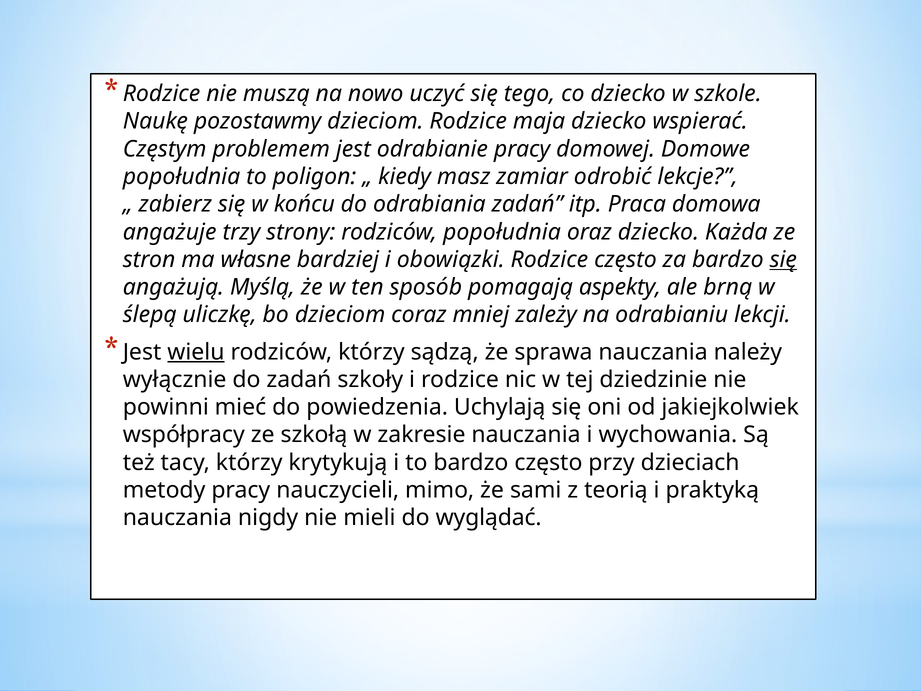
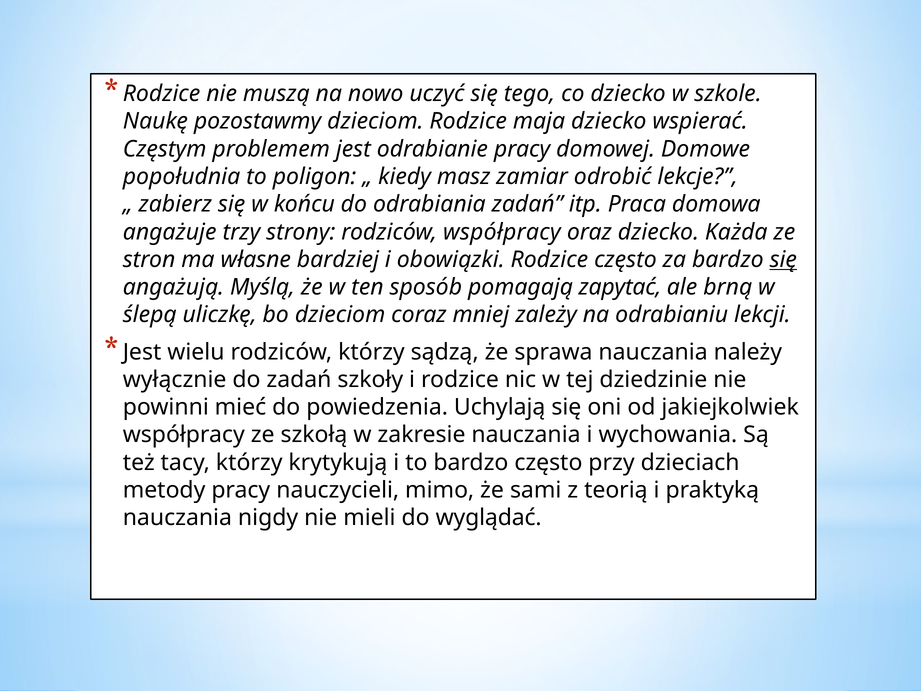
rodziców popołudnia: popołudnia -> współpracy
aspekty: aspekty -> zapytać
wielu underline: present -> none
